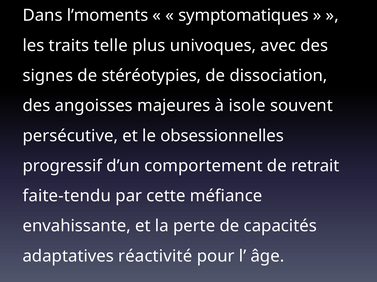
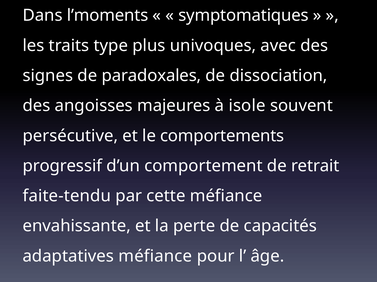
telle: telle -> type
stéréotypies: stéréotypies -> paradoxales
obsessionnelles: obsessionnelles -> comportements
adaptatives réactivité: réactivité -> méfiance
